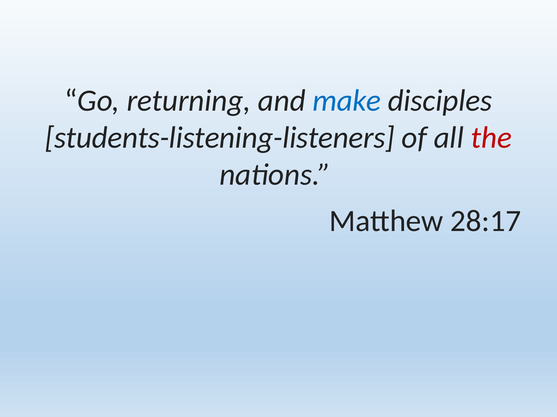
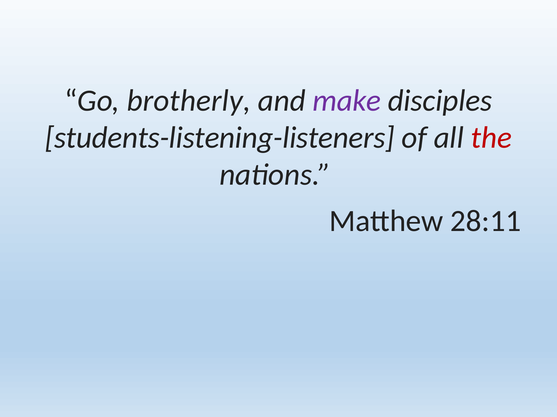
returning: returning -> brotherly
make colour: blue -> purple
28:17: 28:17 -> 28:11
